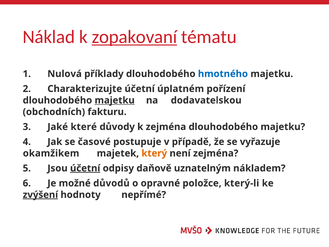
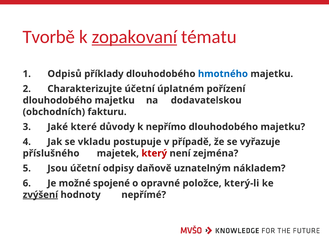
Náklad: Náklad -> Tvorbě
Nulová: Nulová -> Odpisů
majetku at (115, 100) underline: present -> none
k zejména: zejména -> nepřímo
časové: časové -> vkladu
okamžikem: okamžikem -> příslušného
který colour: orange -> red
účetní at (85, 168) underline: present -> none
důvodů: důvodů -> spojené
